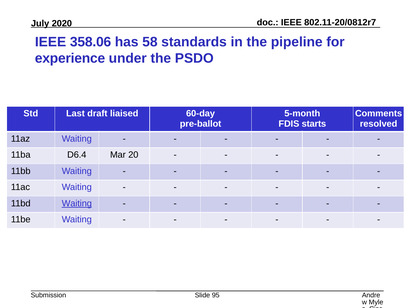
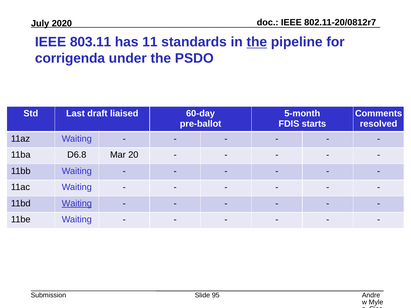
358.06: 358.06 -> 803.11
58: 58 -> 11
the at (257, 42) underline: none -> present
experience: experience -> corrigenda
D6.4: D6.4 -> D6.8
